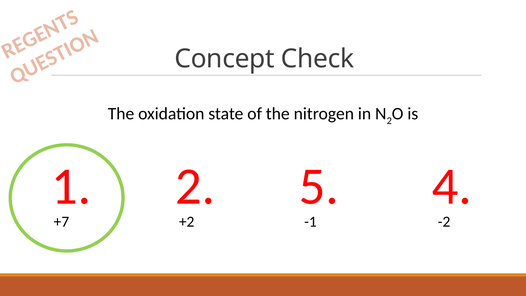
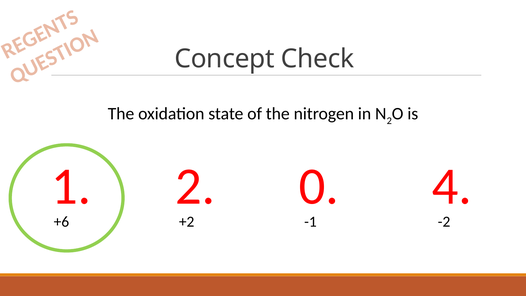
5: 5 -> 0
+7: +7 -> +6
